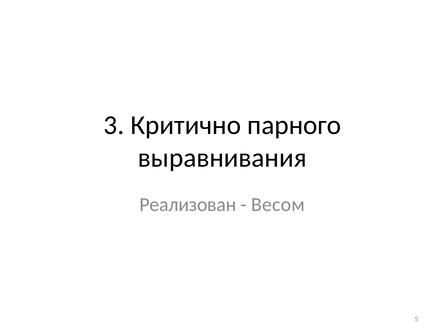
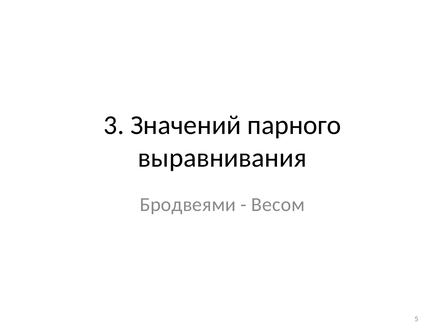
Критично: Критично -> Значений
Реализован: Реализован -> Бродвеями
